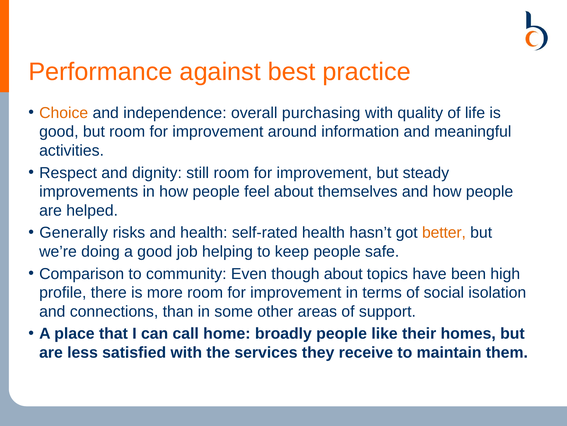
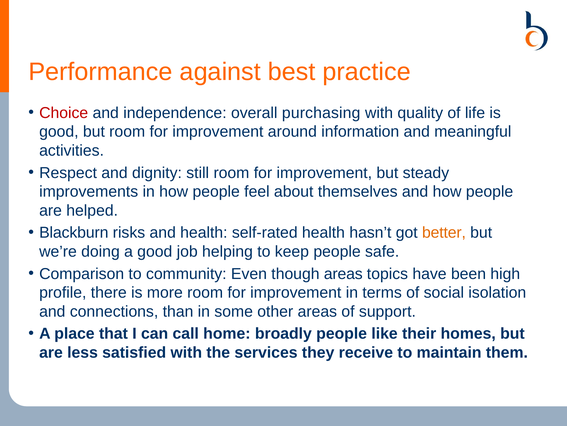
Choice colour: orange -> red
Generally: Generally -> Blackburn
though about: about -> areas
